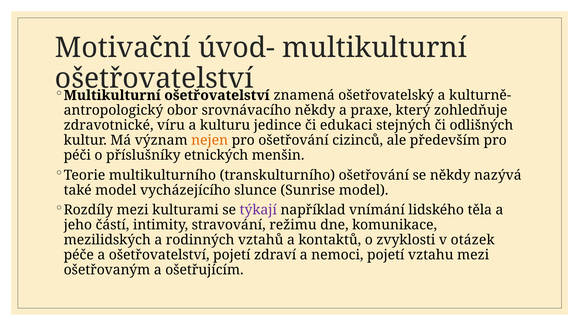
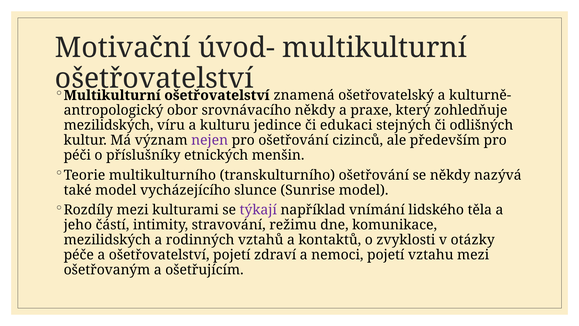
zdravotnické at (109, 125): zdravotnické -> mezilidských
nejen colour: orange -> purple
otázek: otázek -> otázky
